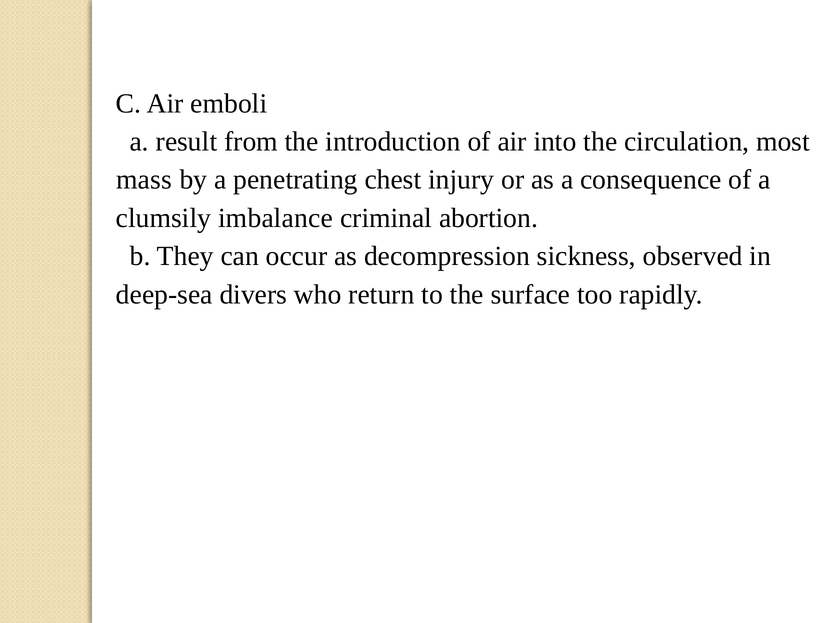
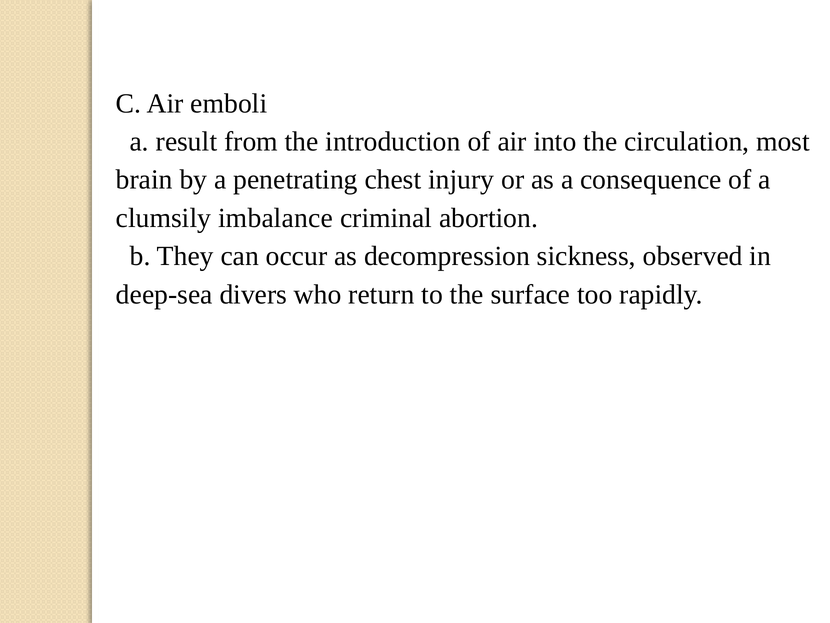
mass: mass -> brain
